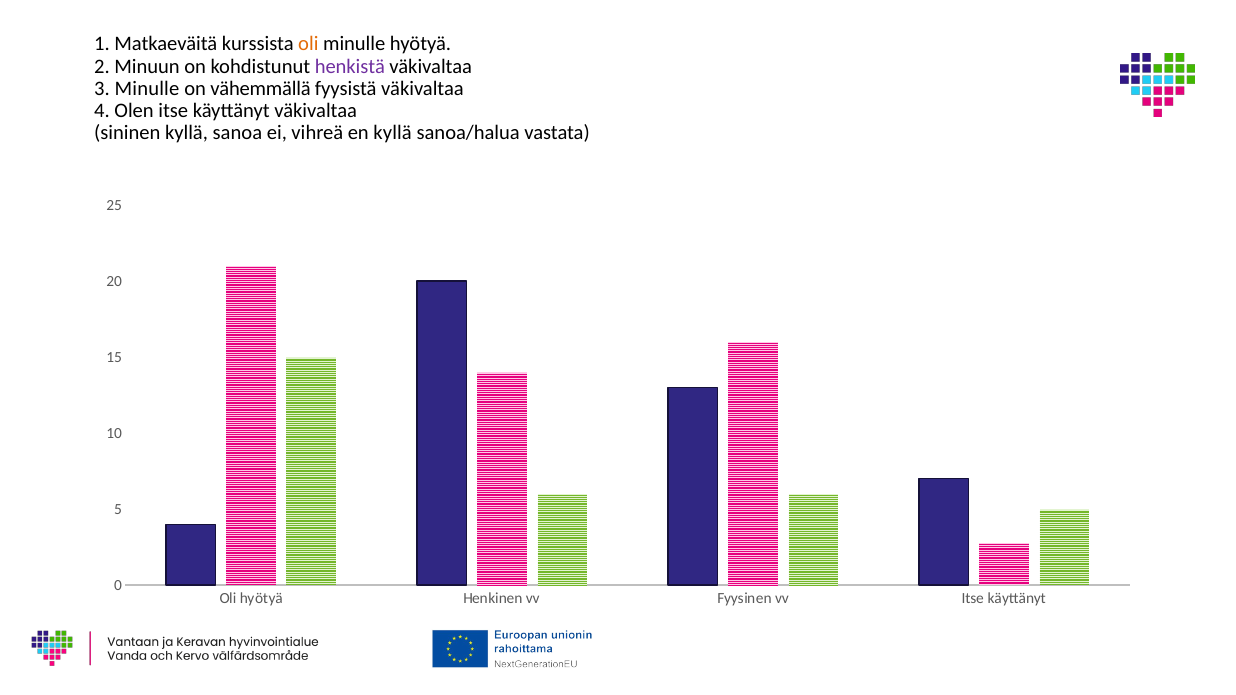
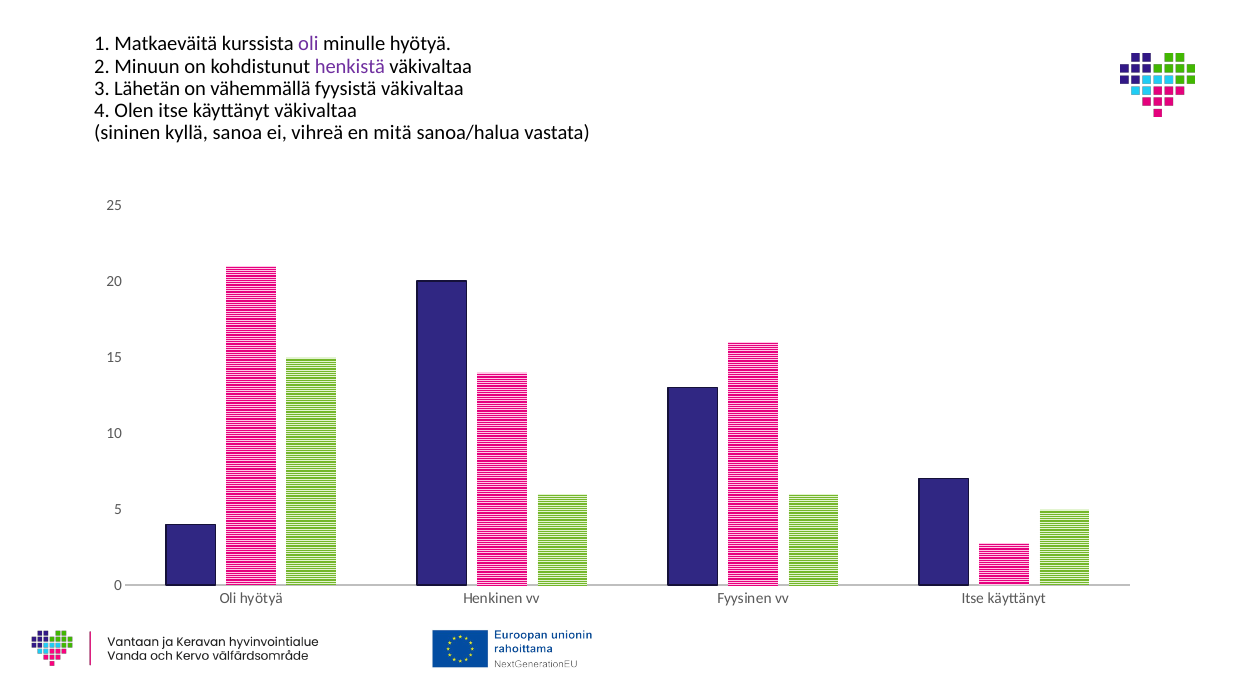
oli at (308, 44) colour: orange -> purple
3 Minulle: Minulle -> Lähetän
en kyllä: kyllä -> mitä
